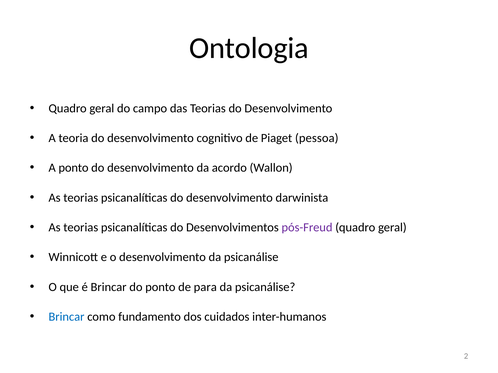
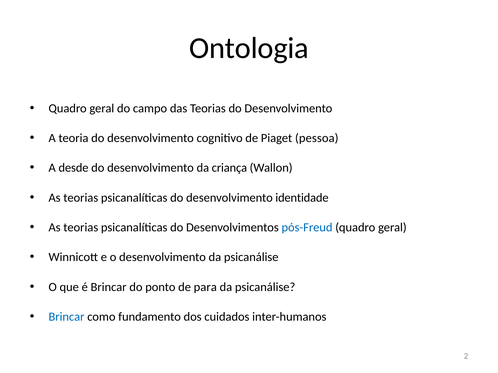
A ponto: ponto -> desde
acordo: acordo -> criança
darwinista: darwinista -> identidade
pós-Freud colour: purple -> blue
